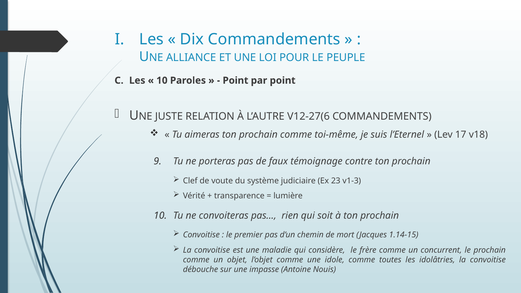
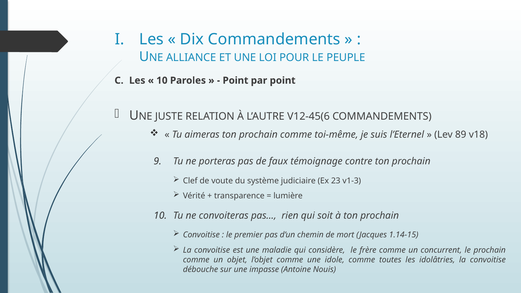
V12-27(6: V12-27(6 -> V12-45(6
17: 17 -> 89
